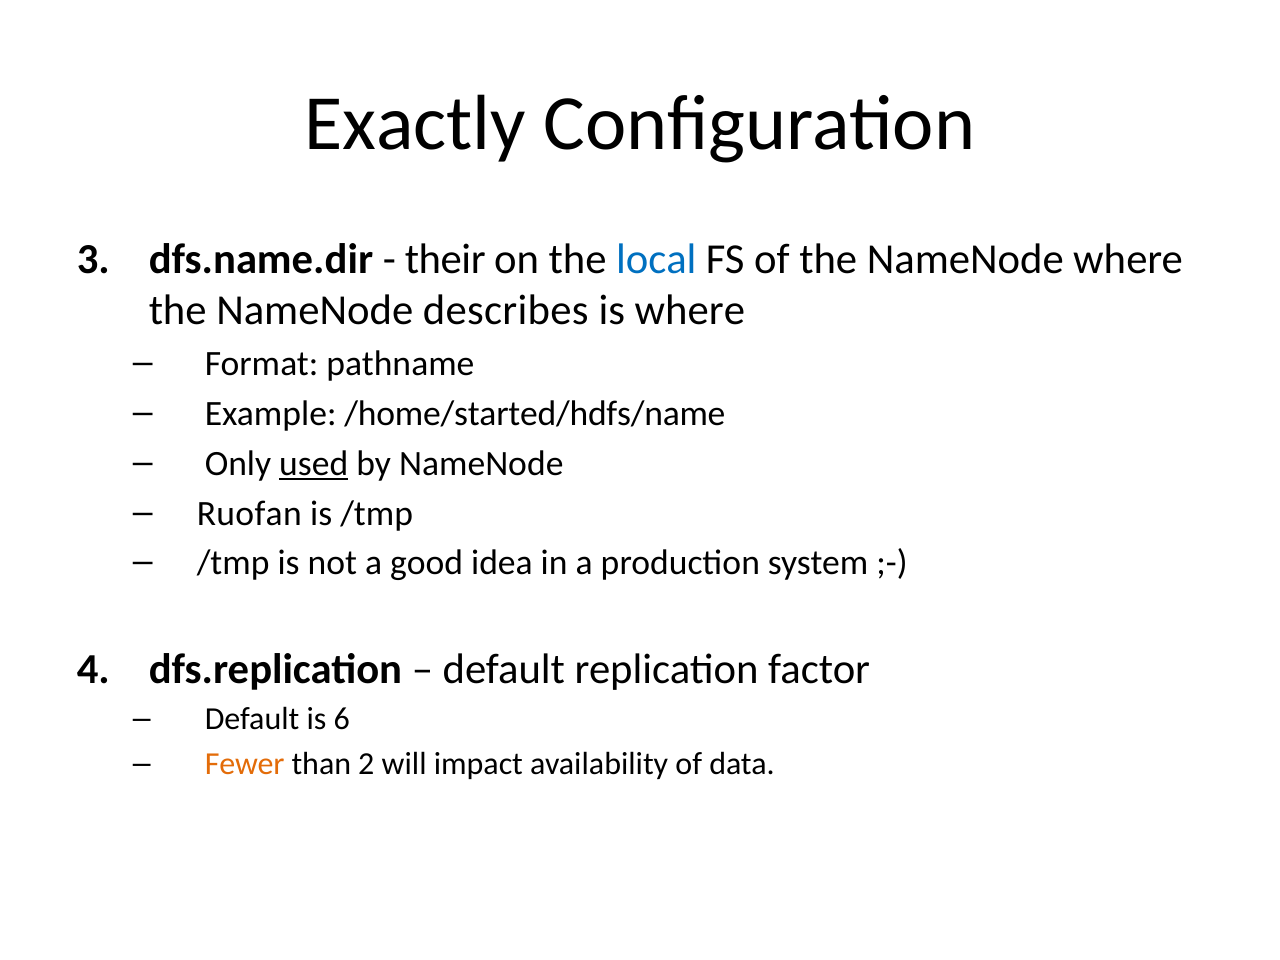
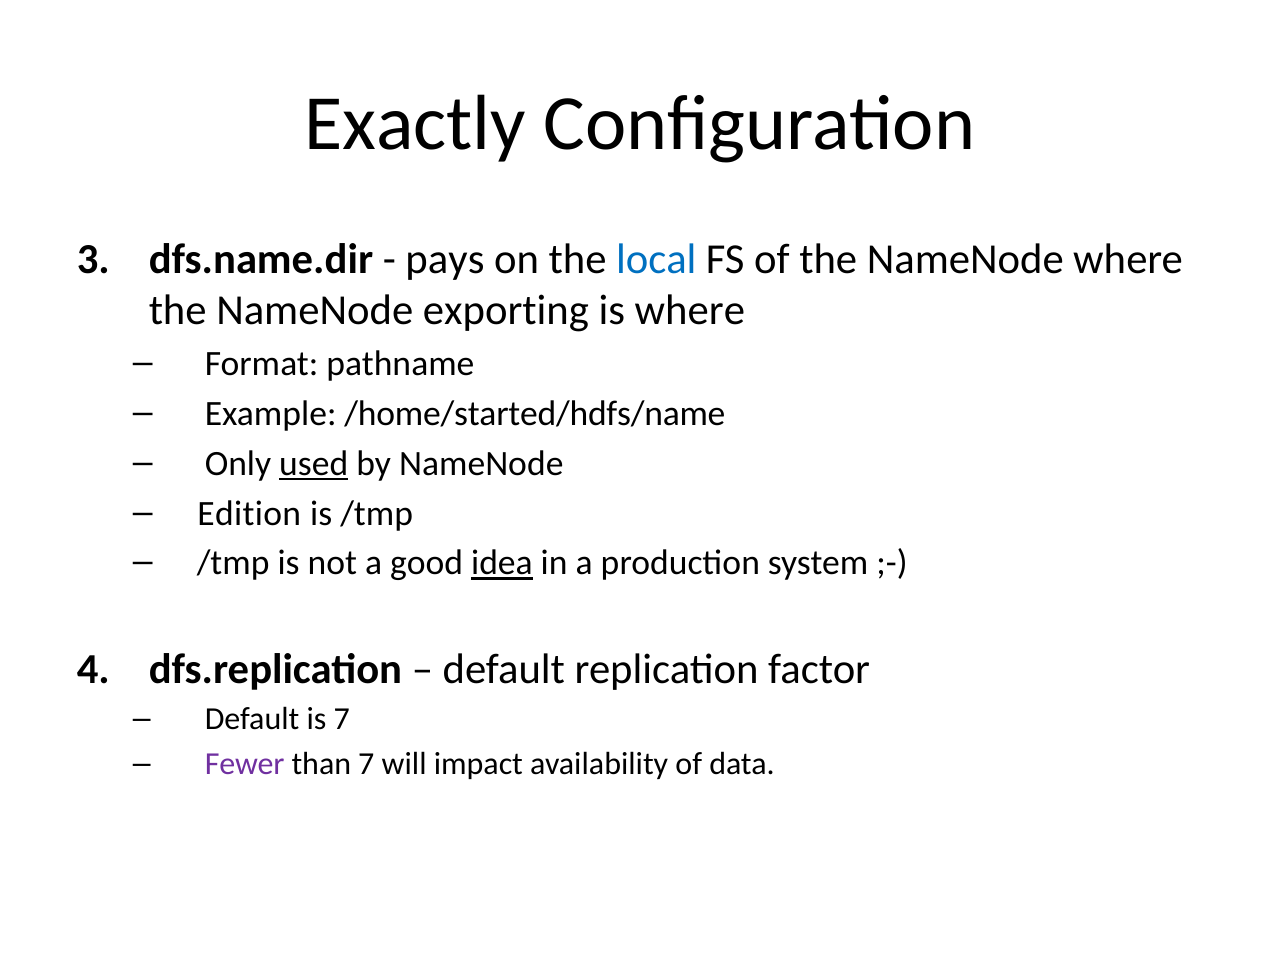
their: their -> pays
describes: describes -> exporting
Ruofan: Ruofan -> Edition
idea underline: none -> present
is 6: 6 -> 7
Fewer colour: orange -> purple
than 2: 2 -> 7
